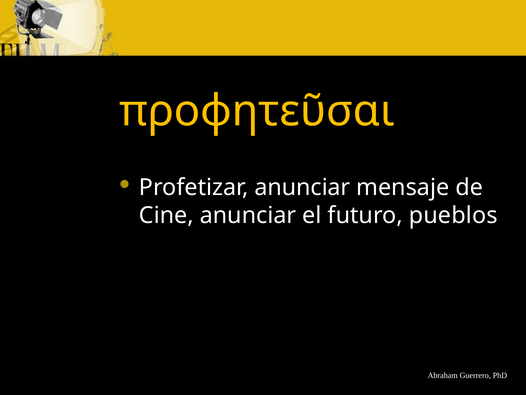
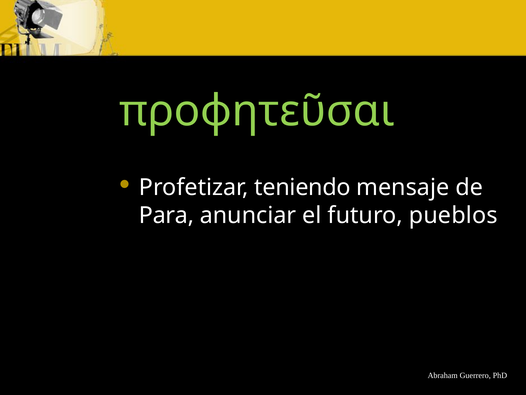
προφητεῦσαι colour: yellow -> light green
Profetizar anunciar: anunciar -> teniendo
Cine: Cine -> Para
